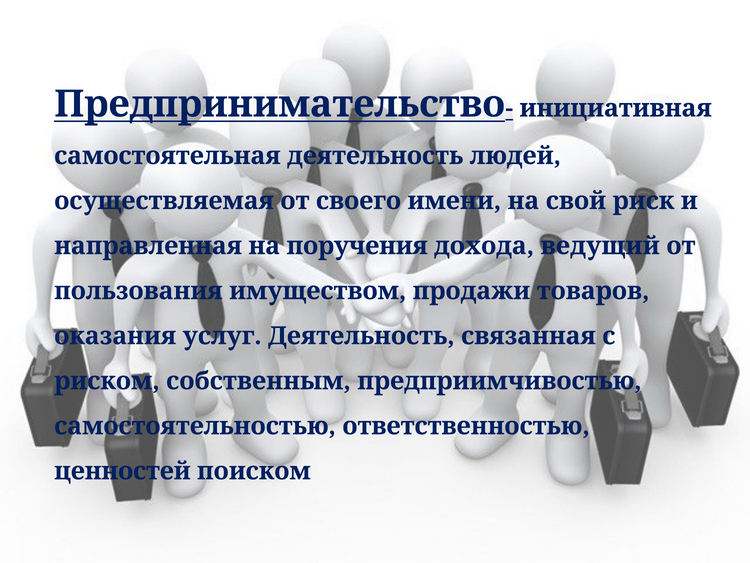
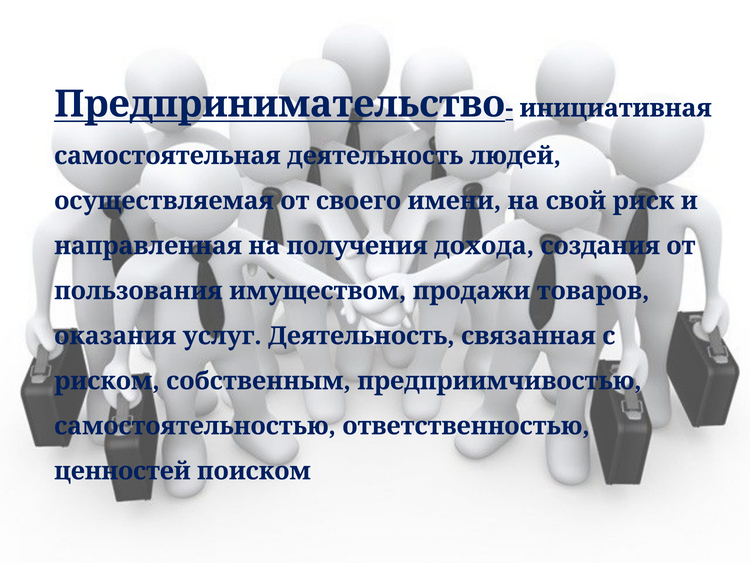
поручения: поручения -> получения
ведущий: ведущий -> создания
